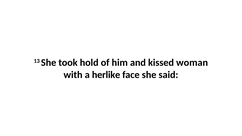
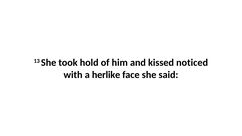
woman: woman -> noticed
